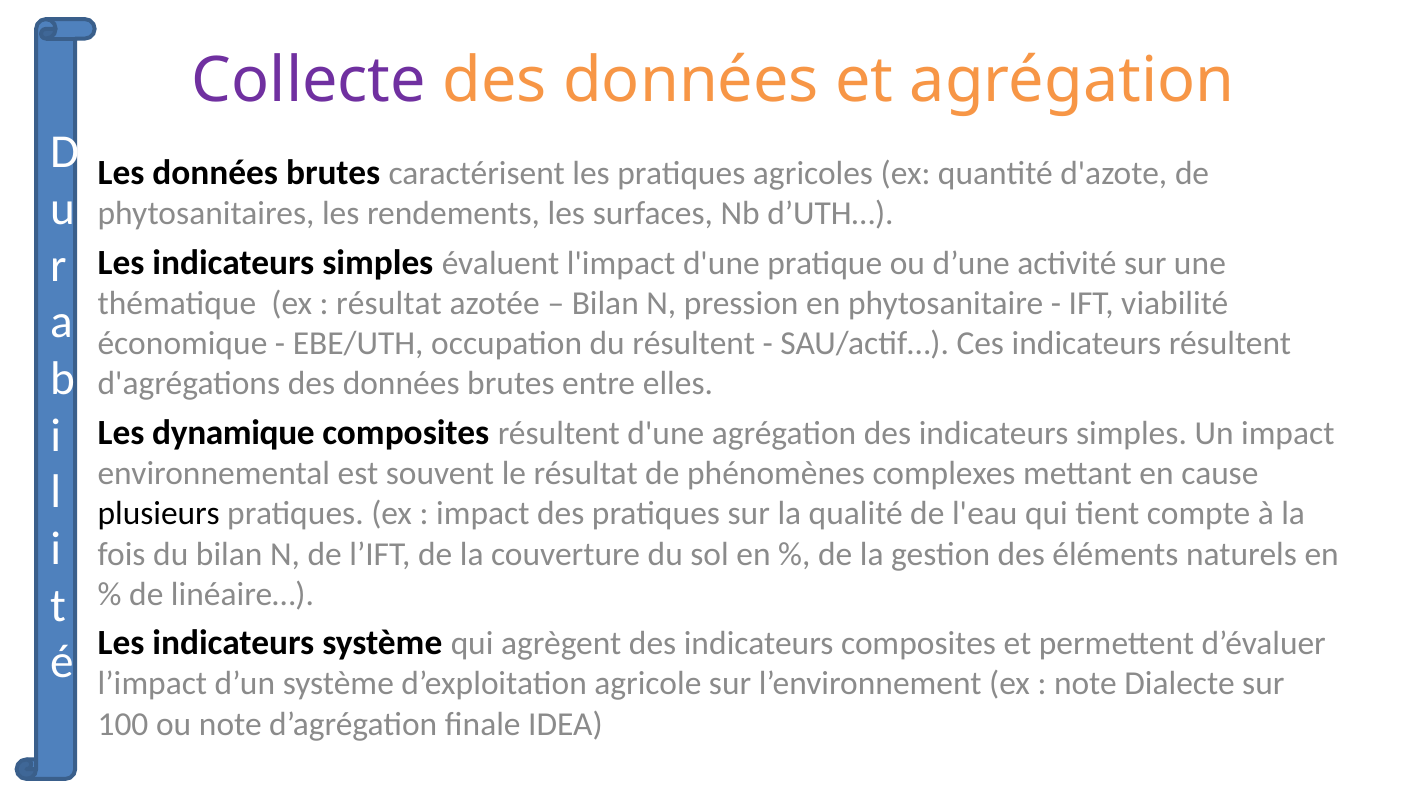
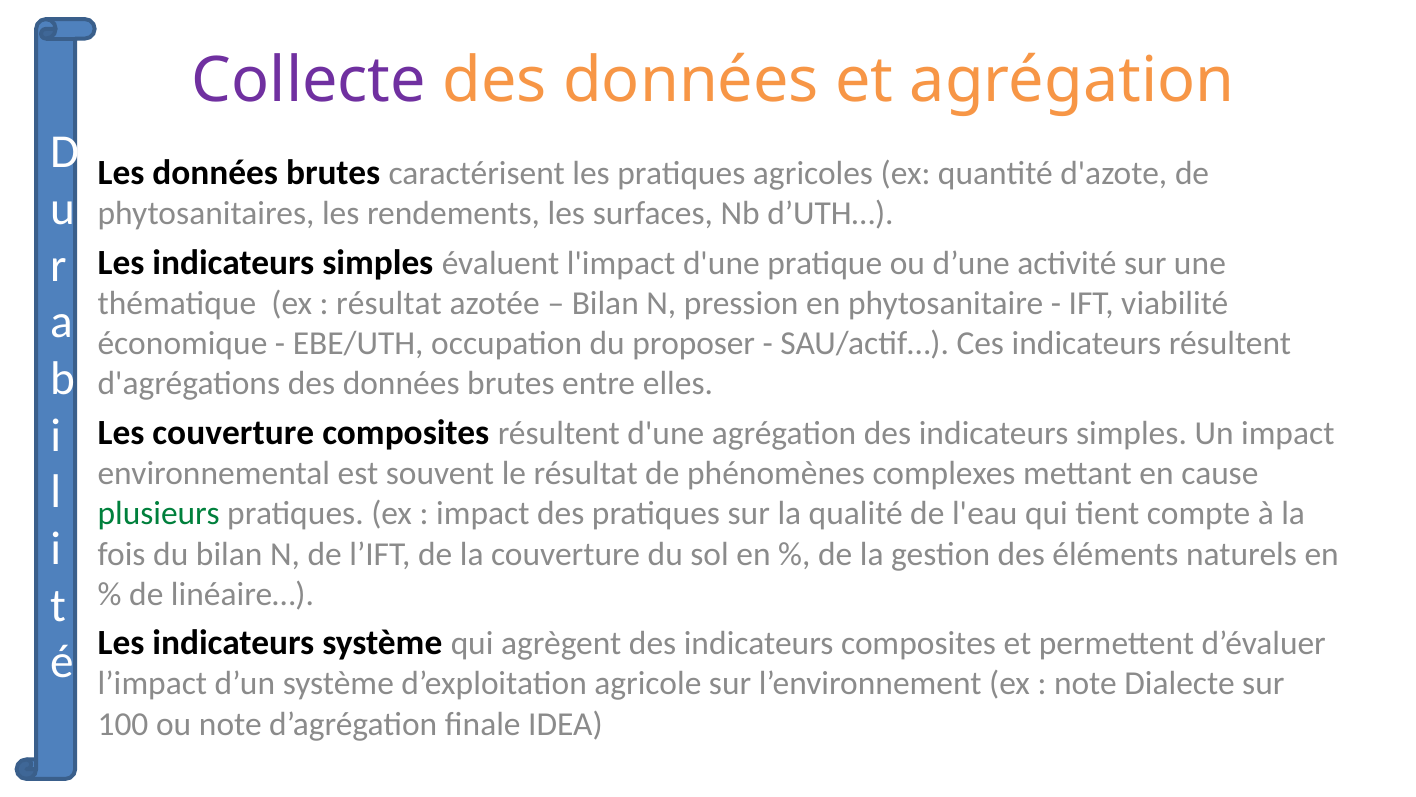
du résultent: résultent -> proposer
Les dynamique: dynamique -> couverture
plusieurs colour: black -> green
